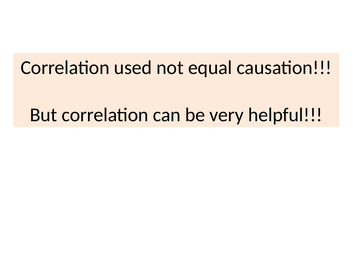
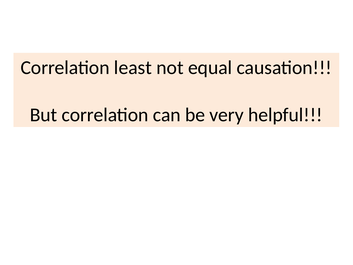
used: used -> least
